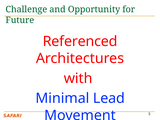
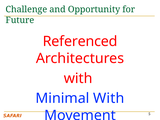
Minimal Lead: Lead -> With
